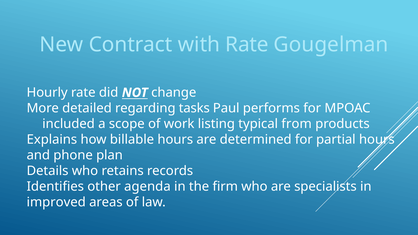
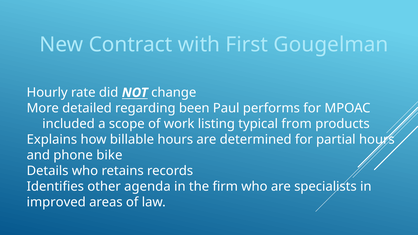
with Rate: Rate -> First
tasks: tasks -> been
plan: plan -> bike
